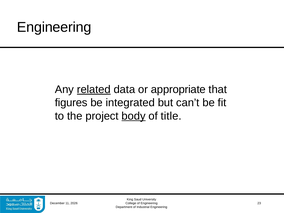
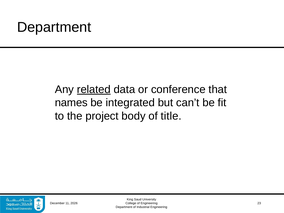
Engineering at (54, 27): Engineering -> Department
appropriate: appropriate -> conference
figures: figures -> names
body underline: present -> none
